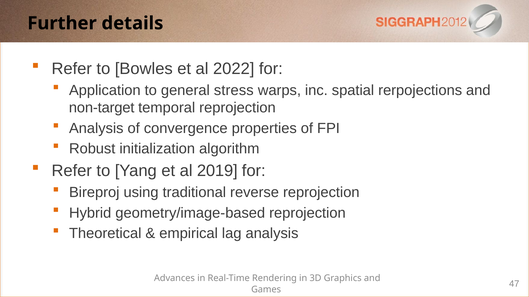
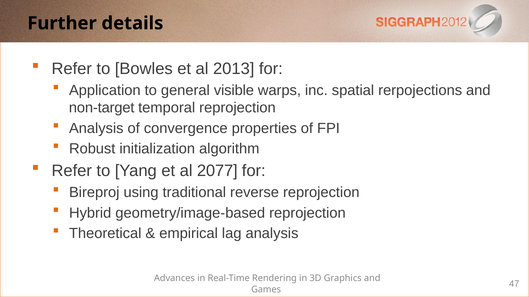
2022: 2022 -> 2013
stress: stress -> visible
2019: 2019 -> 2077
